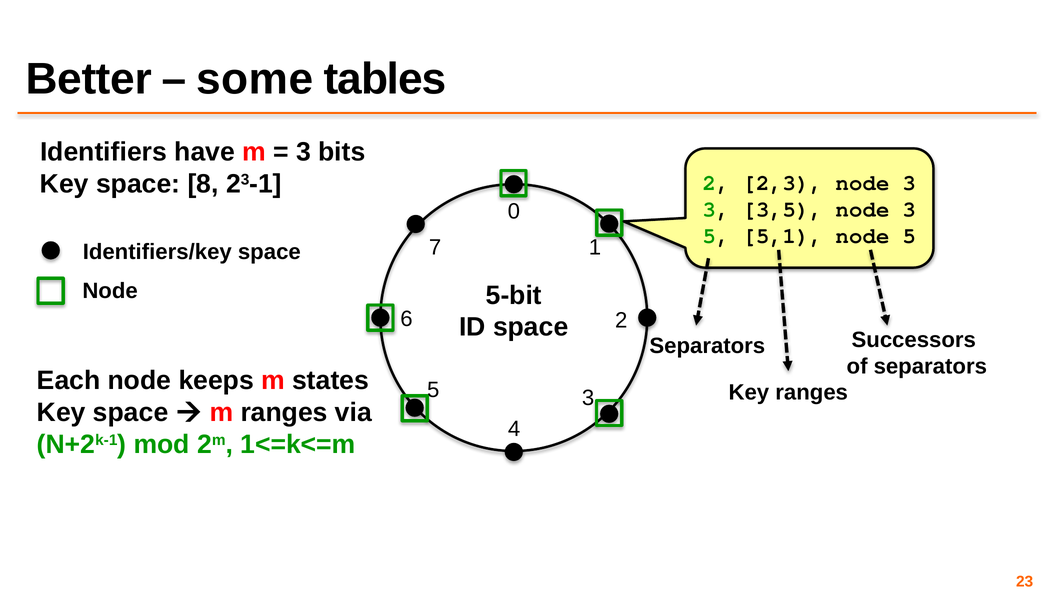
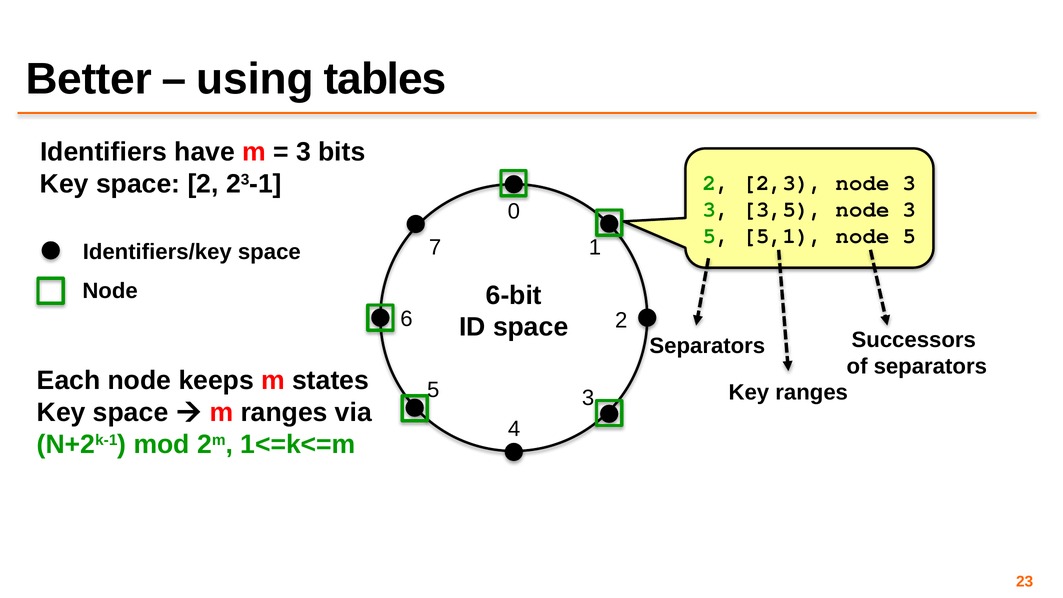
some: some -> using
space 8: 8 -> 2
5-bit: 5-bit -> 6-bit
